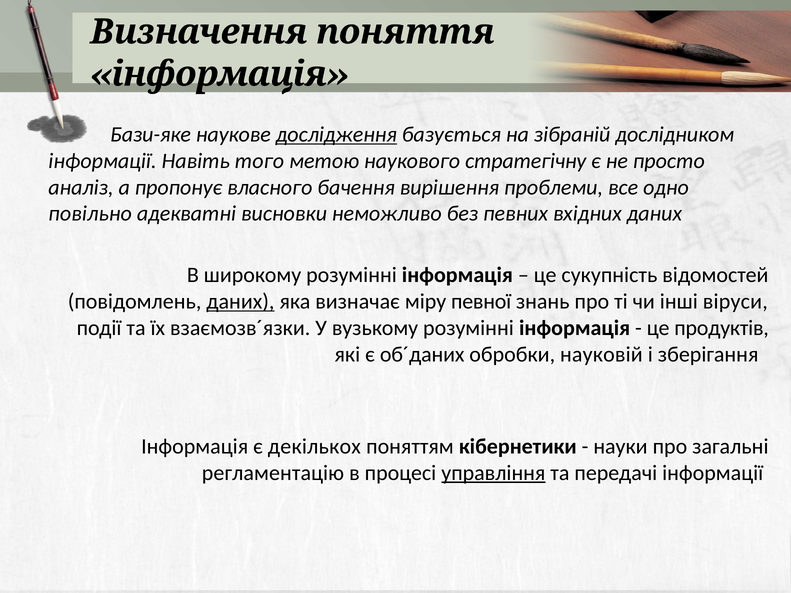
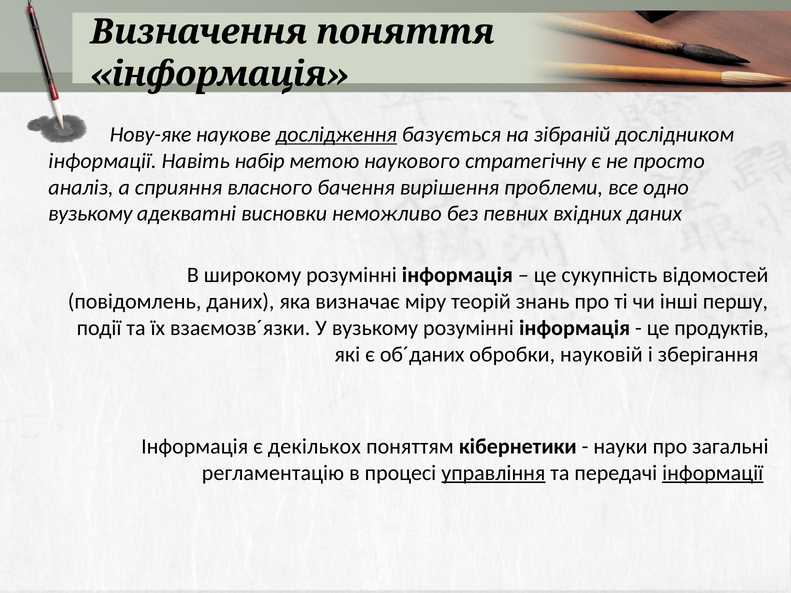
Бази-яке: Бази-яке -> Нову-яке
того: того -> набір
пропонує: пропонує -> сприяння
повільно at (90, 214): повільно -> вузькому
даних at (240, 302) underline: present -> none
певної: певної -> теорій
віруси: віруси -> першу
інформації at (713, 473) underline: none -> present
